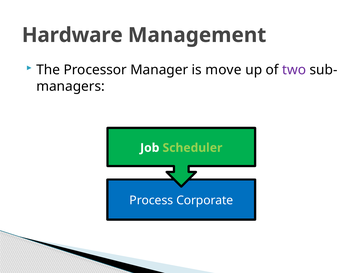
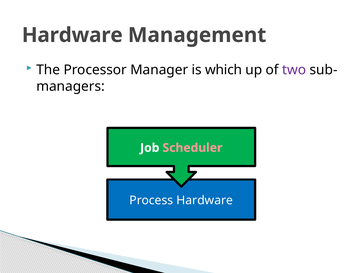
move: move -> which
Scheduler colour: light green -> pink
Process Corporate: Corporate -> Hardware
